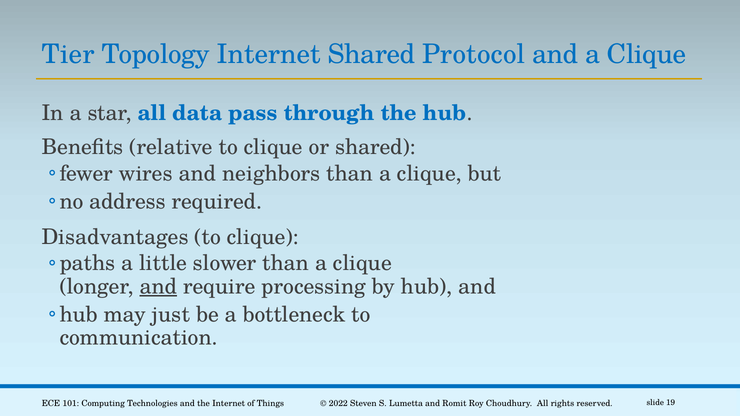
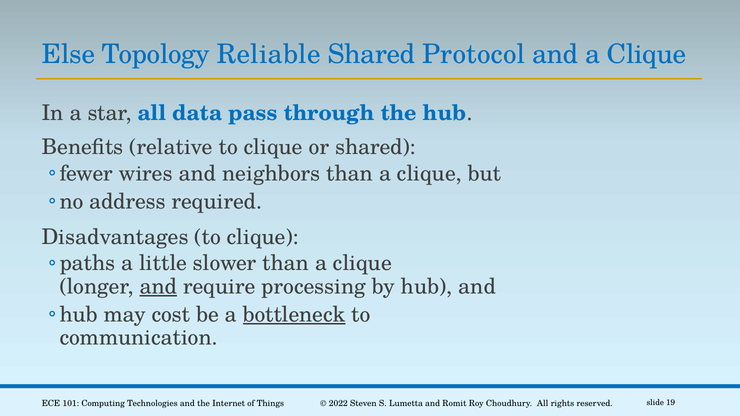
Tier: Tier -> Else
Topology Internet: Internet -> Reliable
just: just -> cost
bottleneck underline: none -> present
